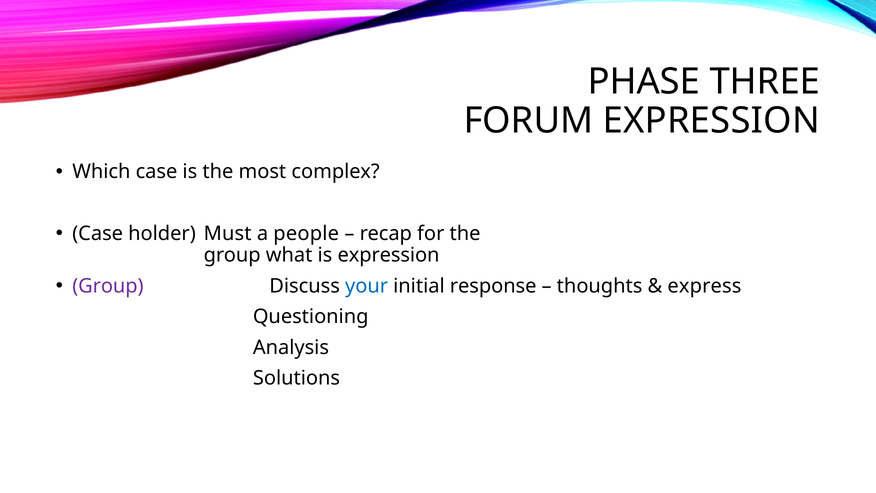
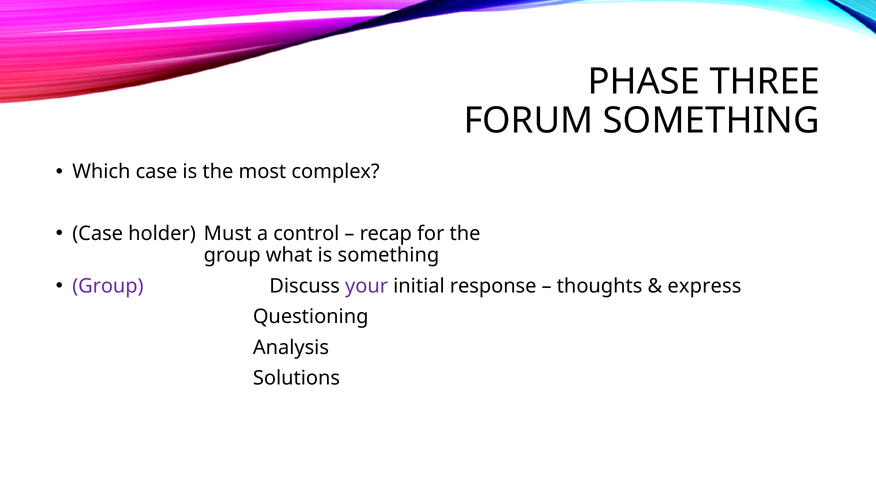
FORUM EXPRESSION: EXPRESSION -> SOMETHING
people: people -> control
is expression: expression -> something
your colour: blue -> purple
